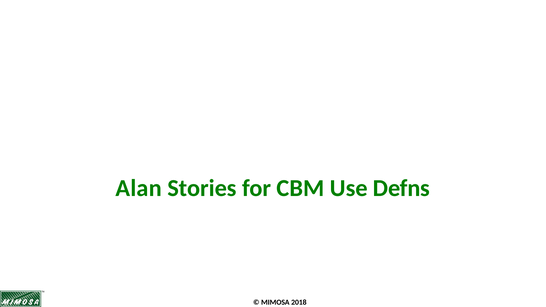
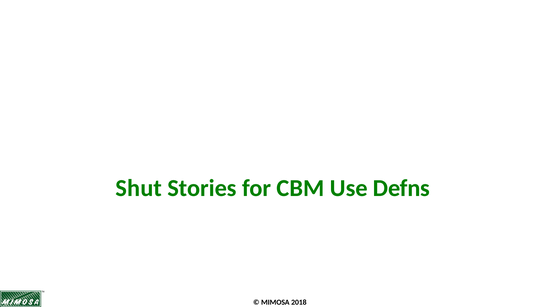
Alan: Alan -> Shut
